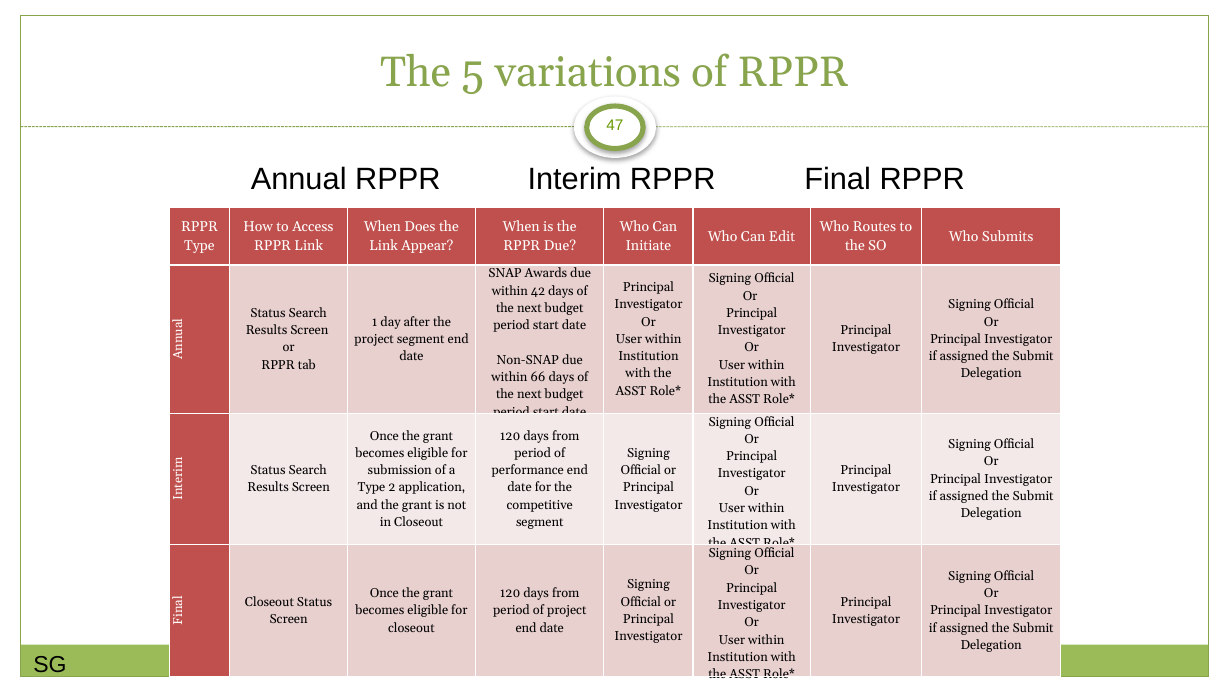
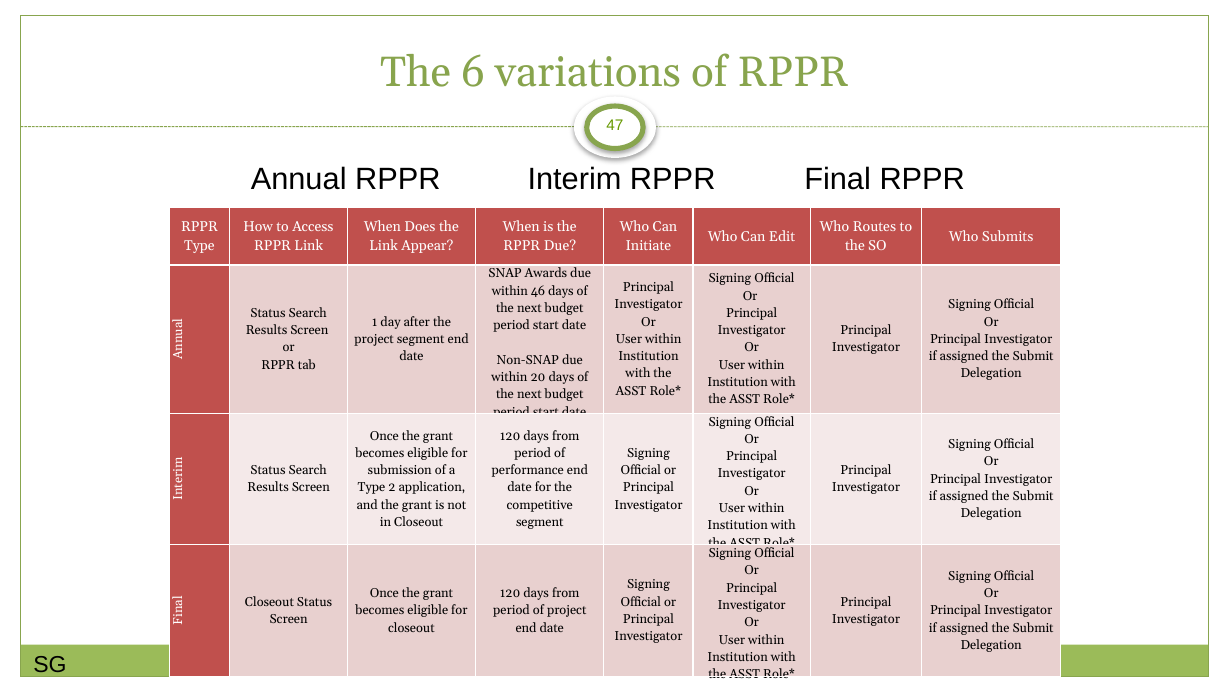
5: 5 -> 6
42: 42 -> 46
66: 66 -> 20
